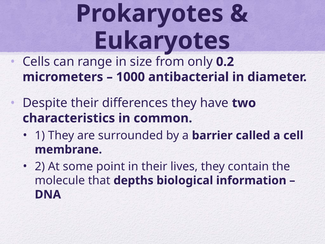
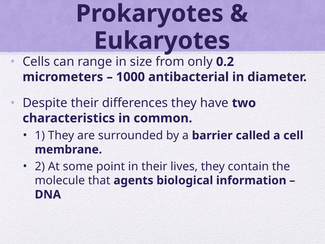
depths: depths -> agents
